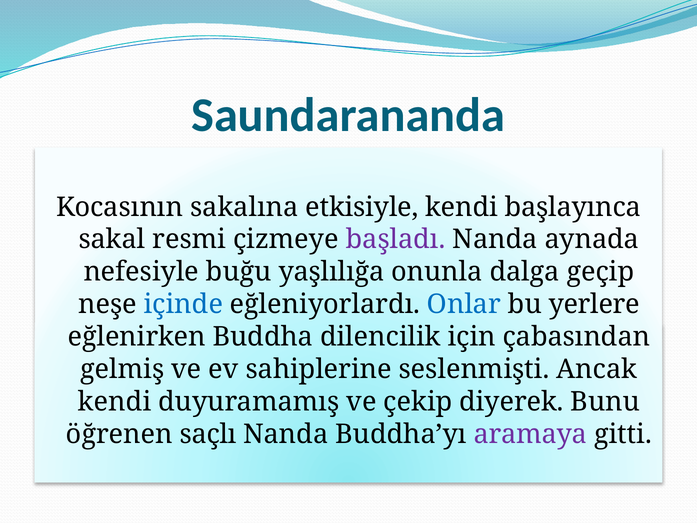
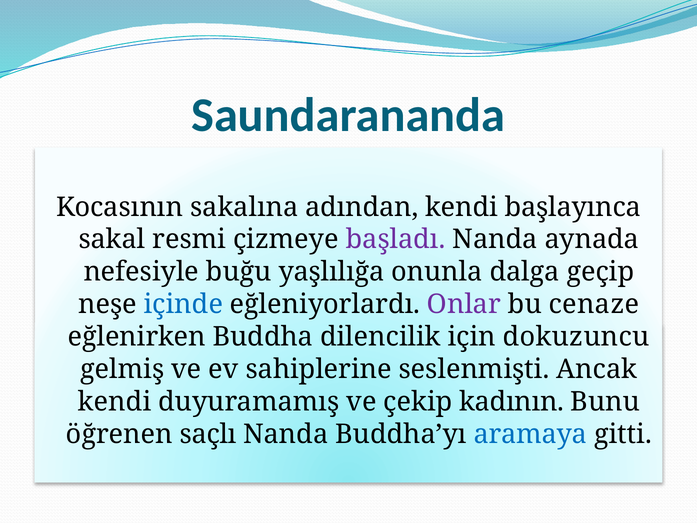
etkisiyle: etkisiyle -> adından
Onlar colour: blue -> purple
yerlere: yerlere -> cenaze
çabasından: çabasından -> dokuzuncu
diyerek: diyerek -> kadının
aramaya colour: purple -> blue
